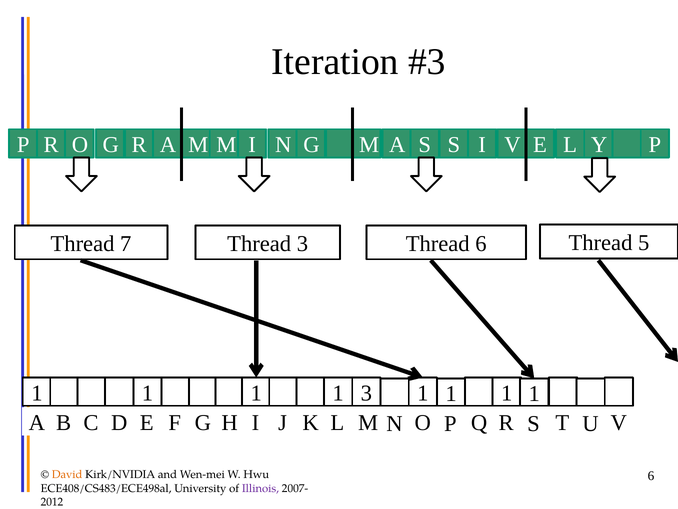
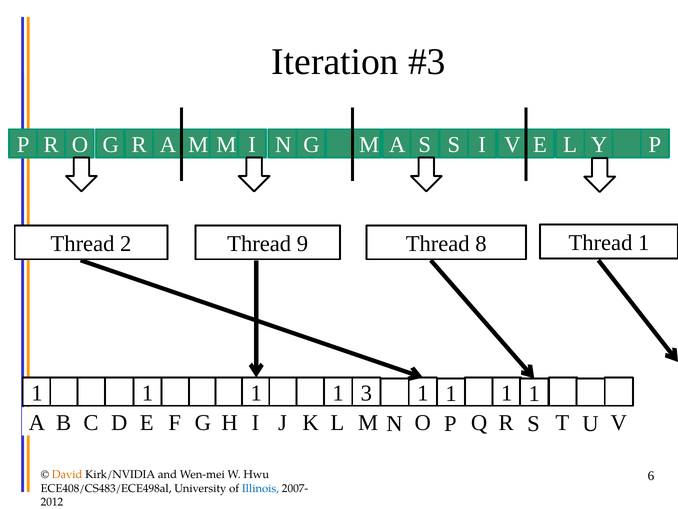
7: 7 -> 2
Thread 3: 3 -> 9
Thread 6: 6 -> 8
Thread 5: 5 -> 1
Illinois colour: purple -> blue
